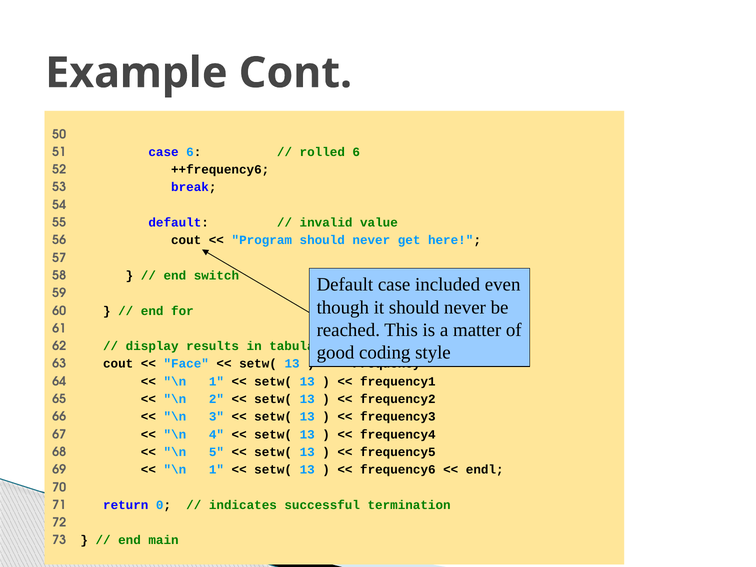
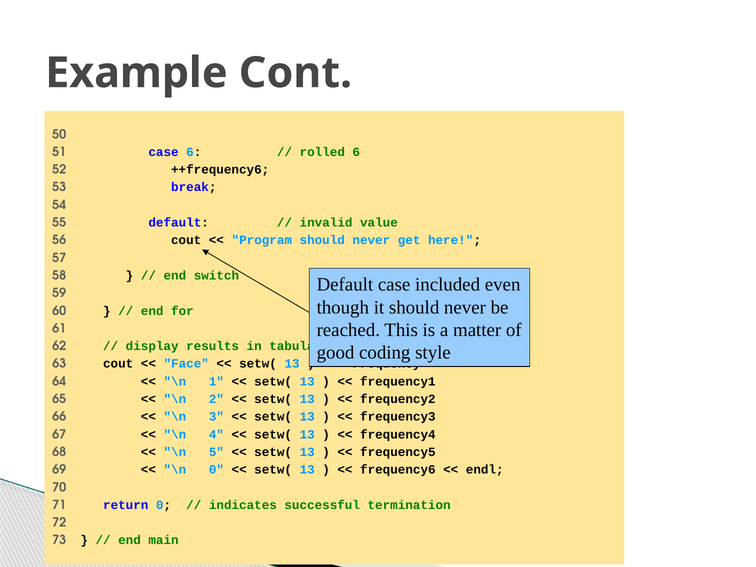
1 at (216, 470): 1 -> 0
